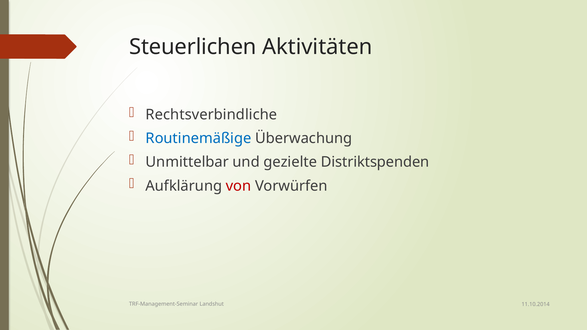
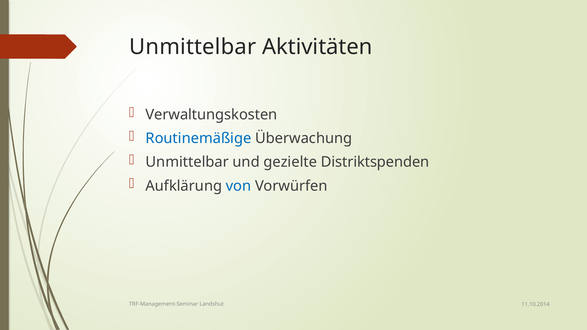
Steuerlichen at (193, 47): Steuerlichen -> Unmittelbar
Rechtsverbindliche: Rechtsverbindliche -> Verwaltungskosten
von colour: red -> blue
